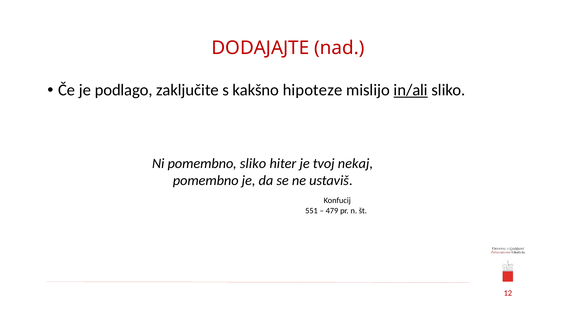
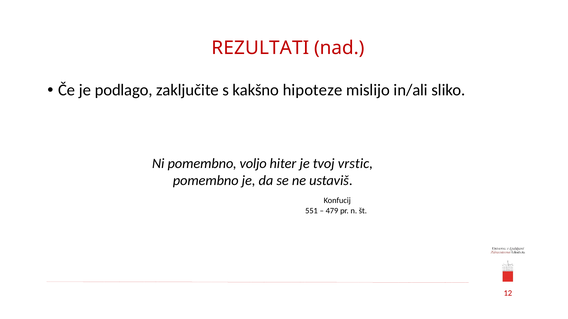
DODAJAJTE: DODAJAJTE -> REZULTATI
in/ali underline: present -> none
pomembno sliko: sliko -> voljo
nekaj: nekaj -> vrstic
